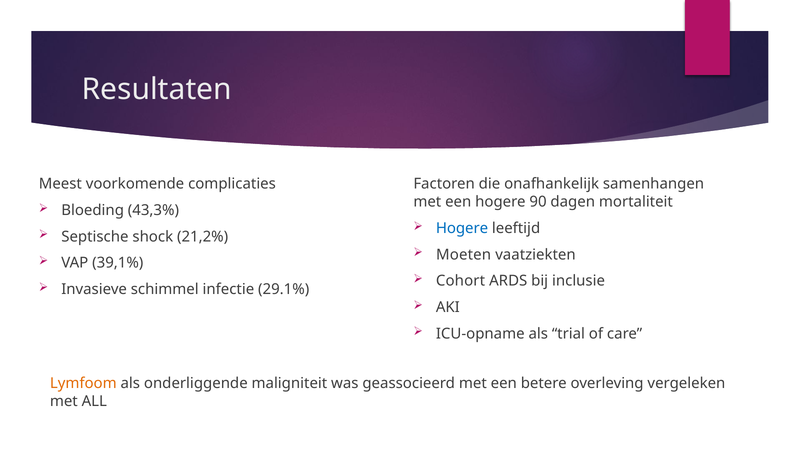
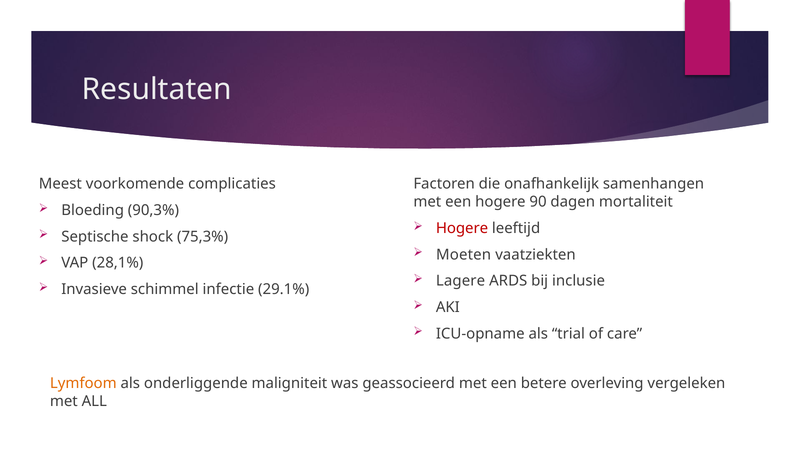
43,3%: 43,3% -> 90,3%
Hogere at (462, 228) colour: blue -> red
21,2%: 21,2% -> 75,3%
39,1%: 39,1% -> 28,1%
Cohort: Cohort -> Lagere
